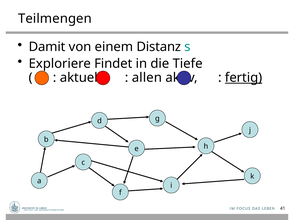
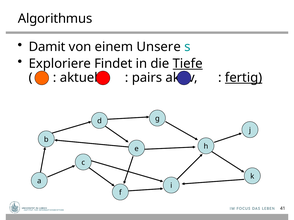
Teilmengen: Teilmengen -> Algorithmus
Distanz: Distanz -> Unsere
Tiefe underline: none -> present
allen: allen -> pairs
